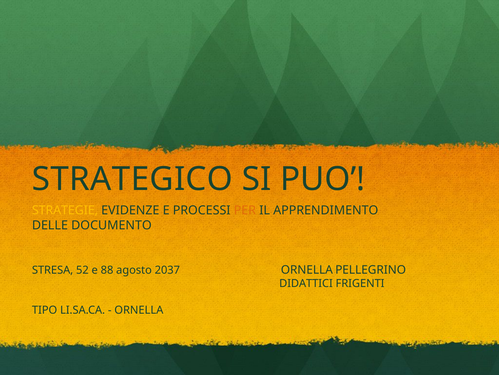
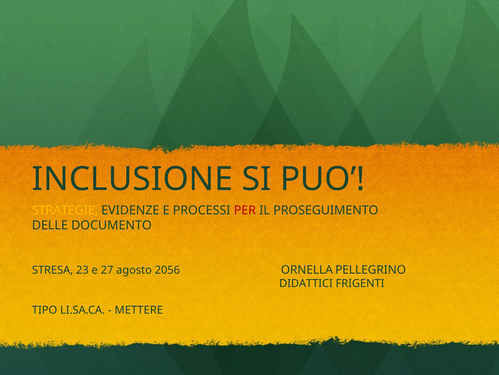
STRATEGICO: STRATEGICO -> INCLUSIONE
PER colour: orange -> red
APPRENDIMENTO: APPRENDIMENTO -> PROSEGUIMENTO
52: 52 -> 23
88: 88 -> 27
2037: 2037 -> 2056
ORNELLA at (139, 310): ORNELLA -> METTERE
